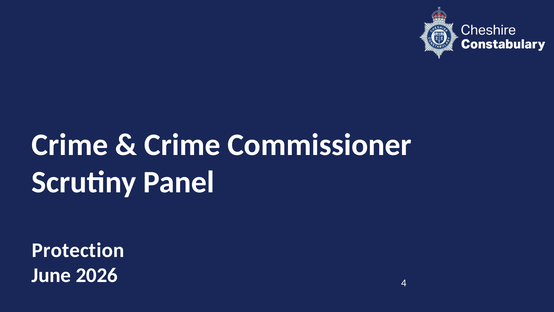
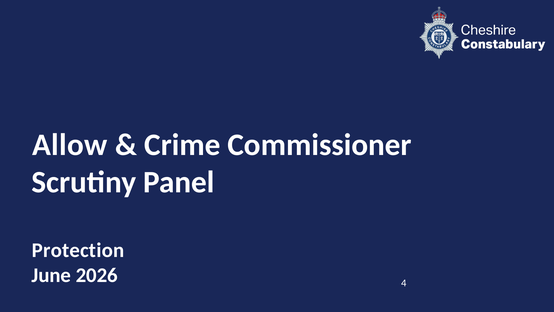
Crime at (70, 145): Crime -> Allow
